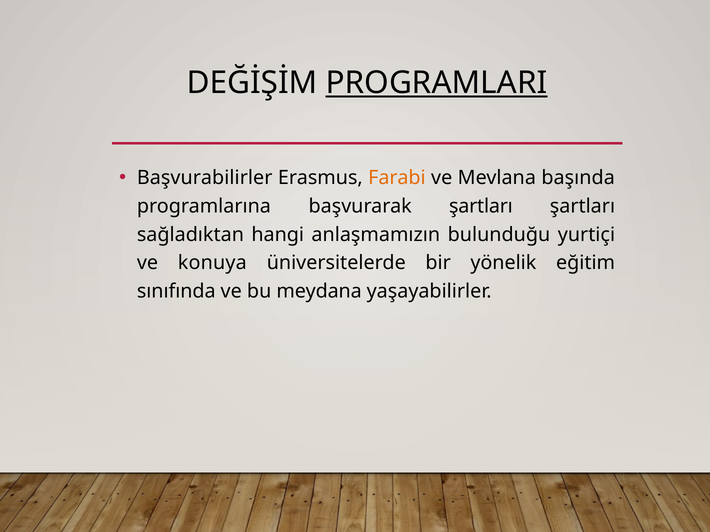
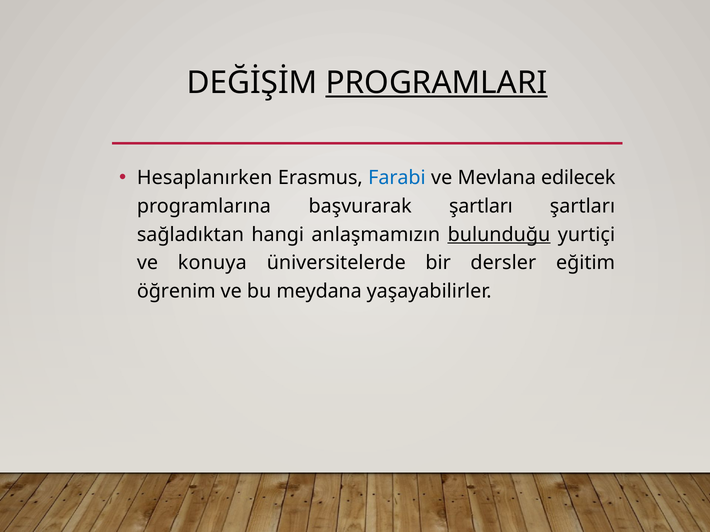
Başvurabilirler: Başvurabilirler -> Hesaplanırken
Farabi colour: orange -> blue
başında: başında -> edilecek
bulunduğu underline: none -> present
yönelik: yönelik -> dersler
sınıfında: sınıfında -> öğrenim
